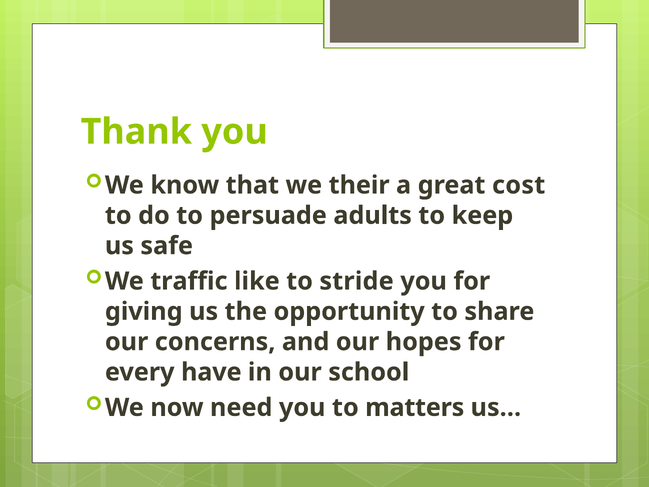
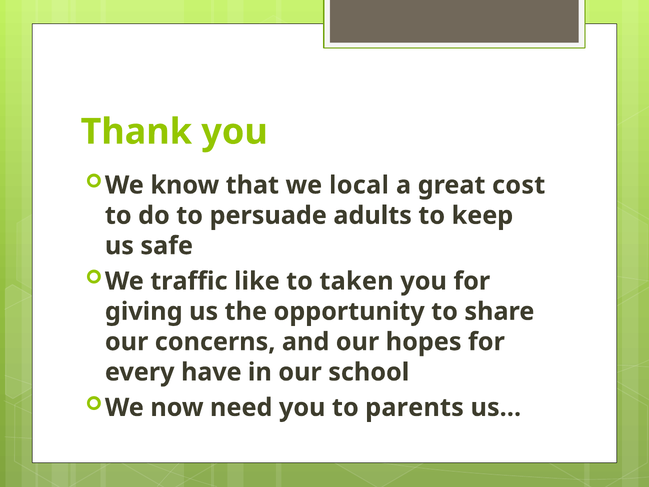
their: their -> local
stride: stride -> taken
matters: matters -> parents
